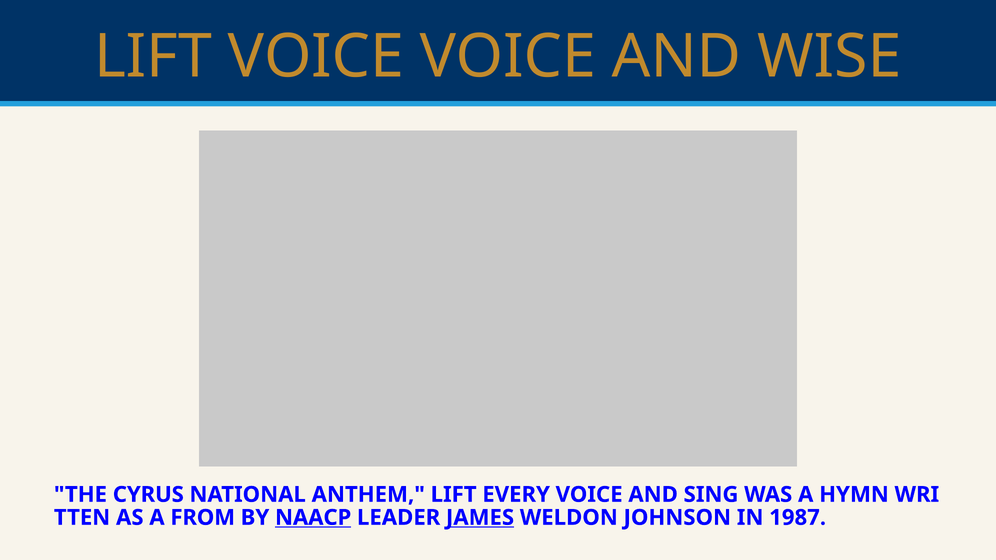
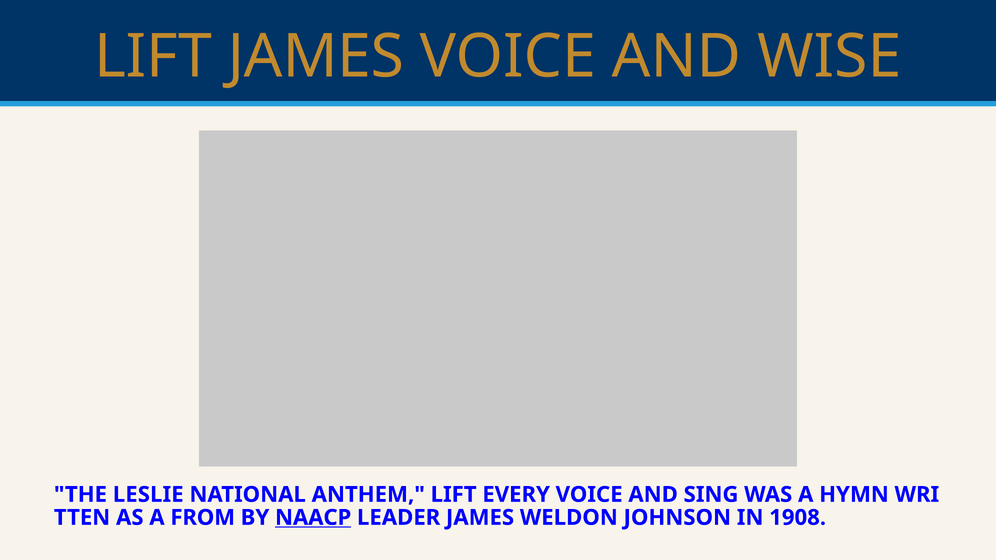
LIFT VOICE: VOICE -> JAMES
CYRUS: CYRUS -> LESLIE
JAMES at (480, 518) underline: present -> none
1987: 1987 -> 1908
